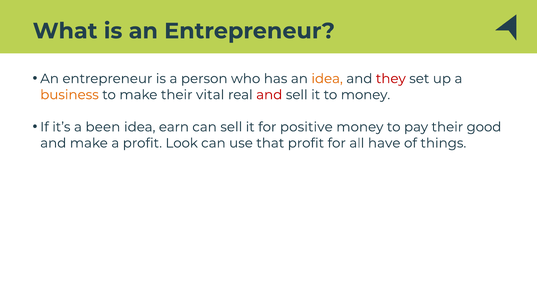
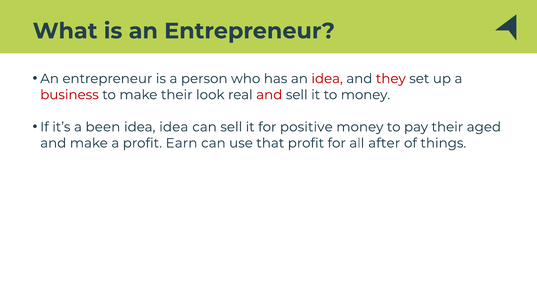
idea at (327, 79) colour: orange -> red
business colour: orange -> red
vital: vital -> look
idea earn: earn -> idea
good: good -> aged
Look: Look -> Earn
have: have -> after
